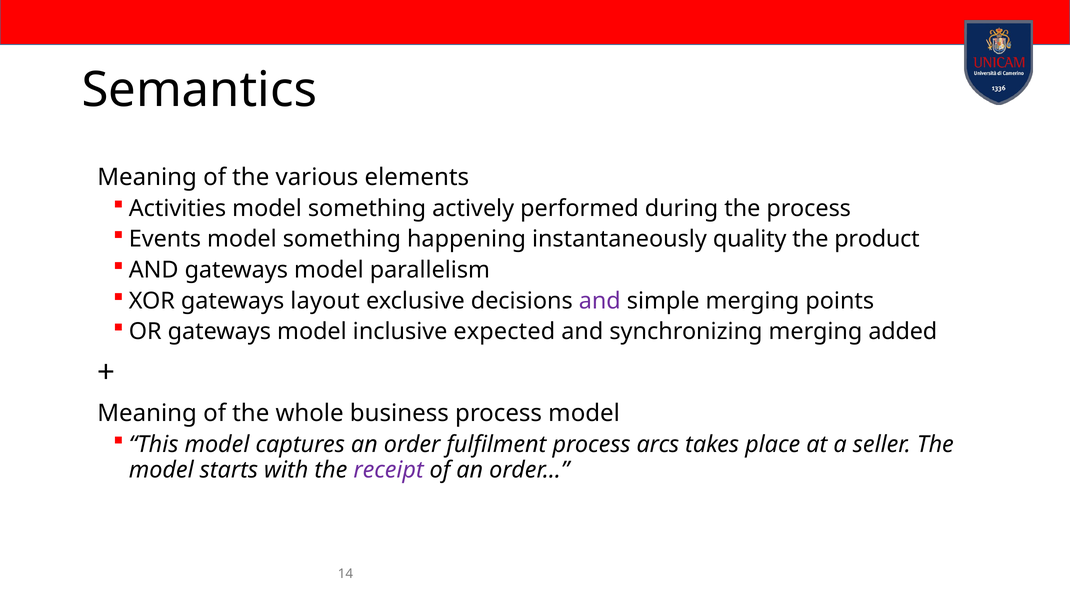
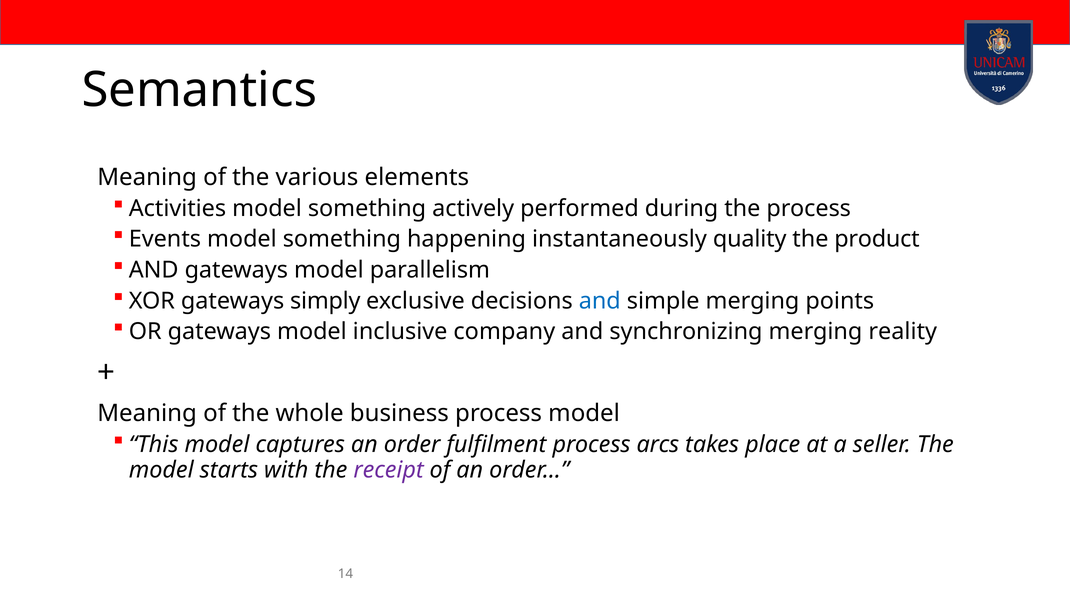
layout: layout -> simply
and at (600, 301) colour: purple -> blue
expected: expected -> company
added: added -> reality
